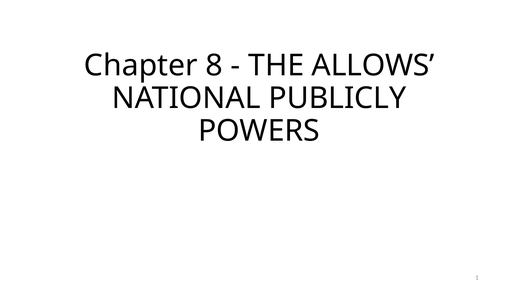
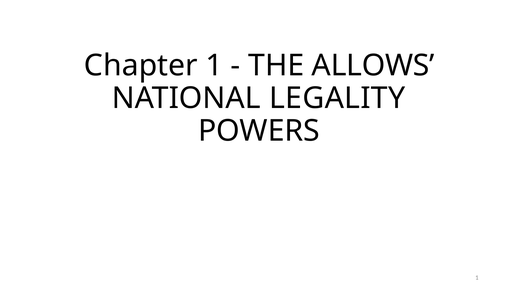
Chapter 8: 8 -> 1
PUBLICLY: PUBLICLY -> LEGALITY
